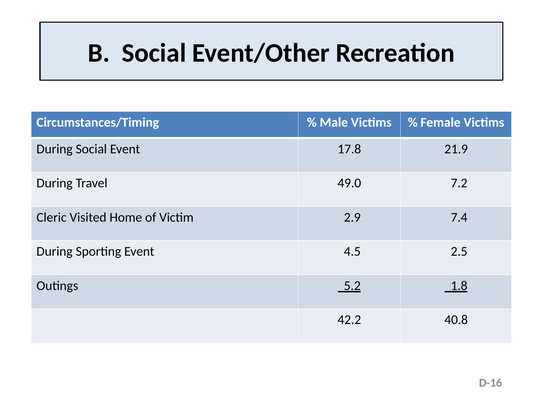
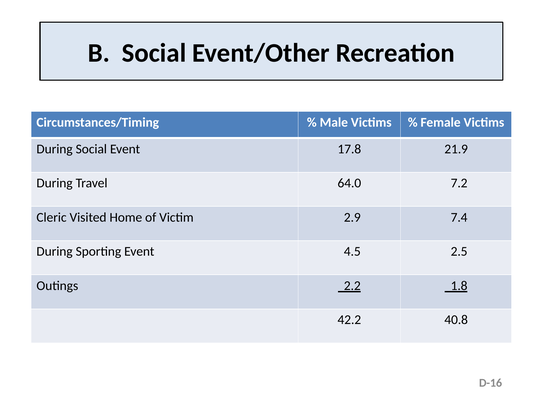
49.0: 49.0 -> 64.0
5.2: 5.2 -> 2.2
